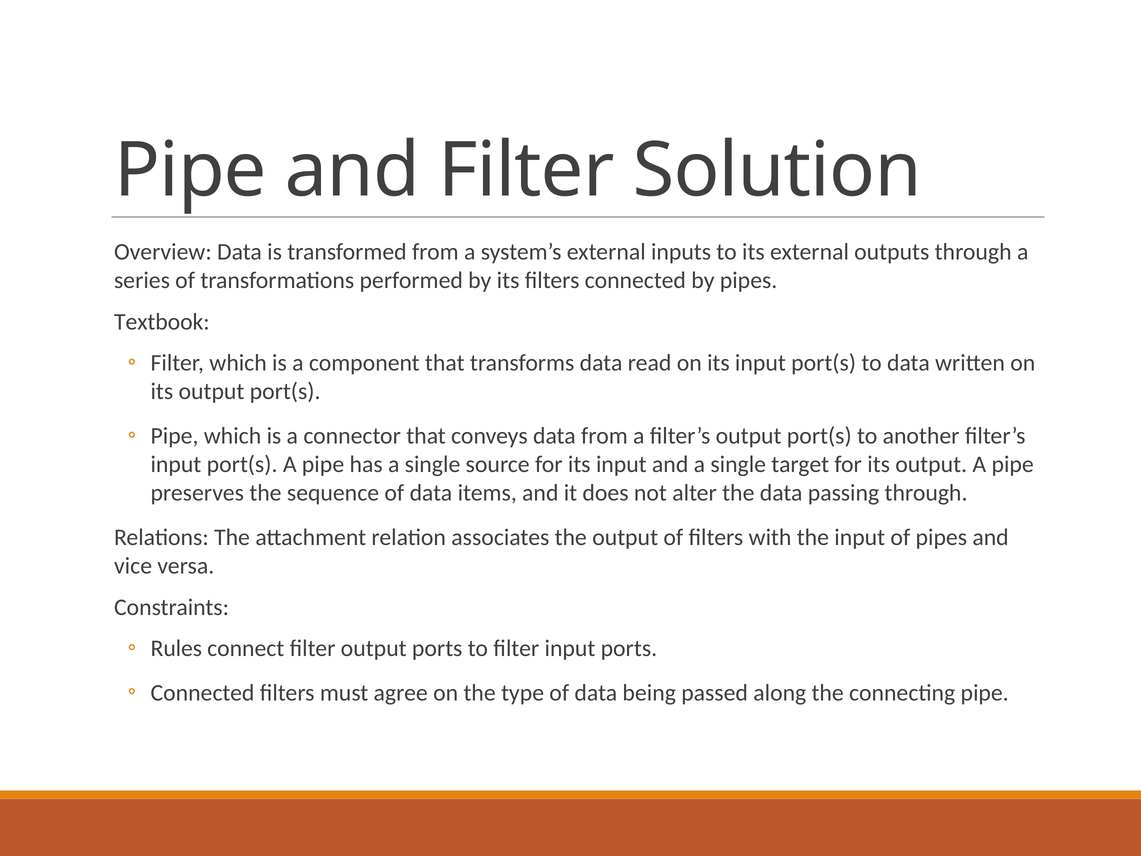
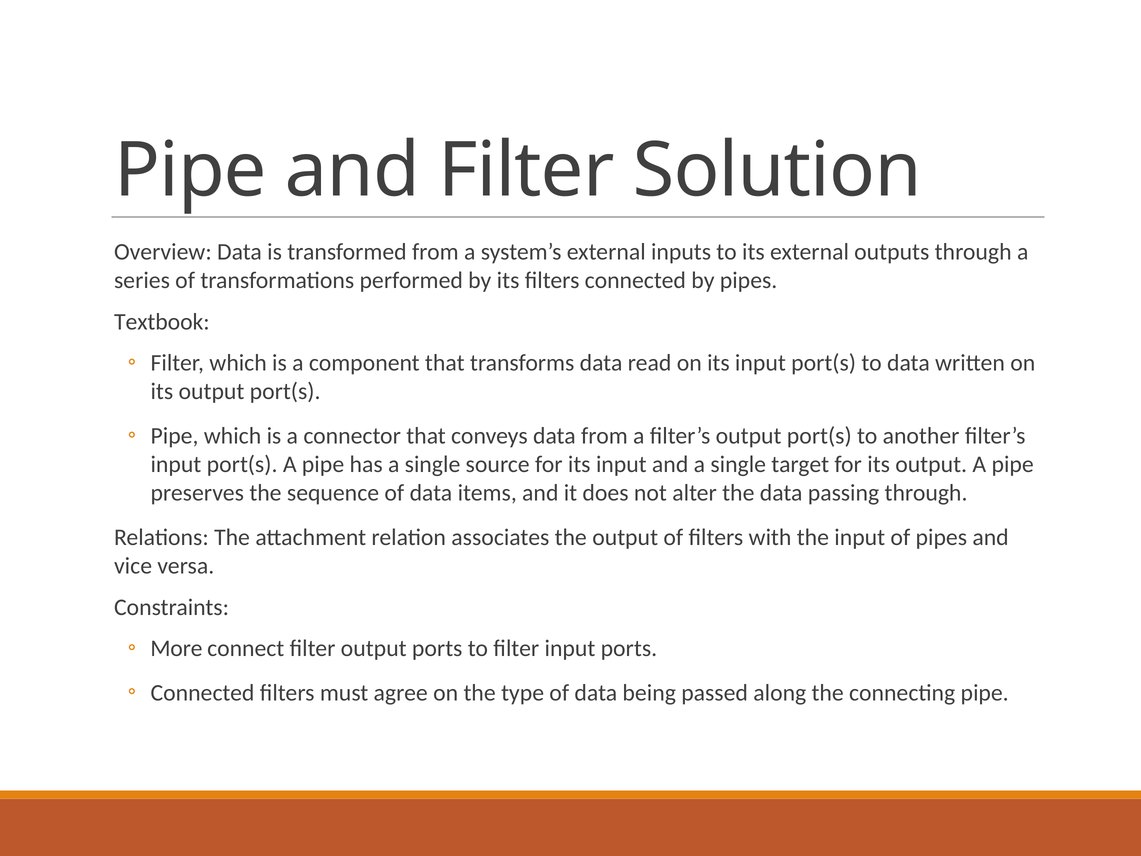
Rules: Rules -> More
